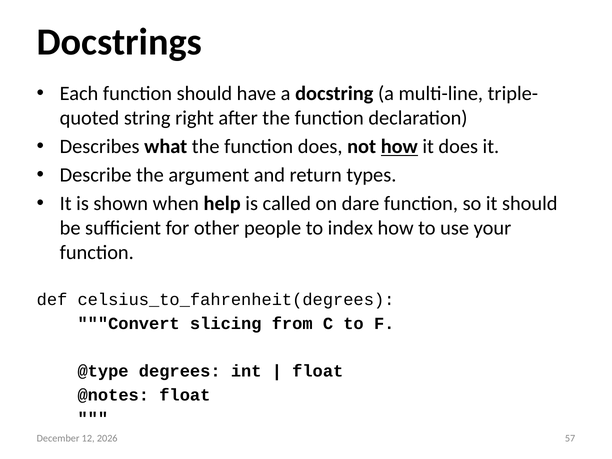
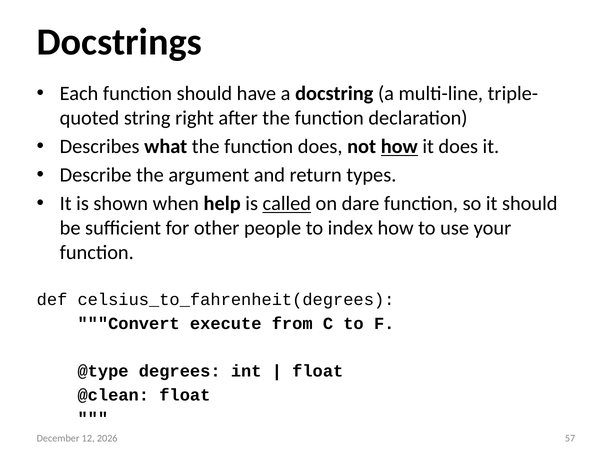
called underline: none -> present
slicing: slicing -> execute
@notes: @notes -> @clean
